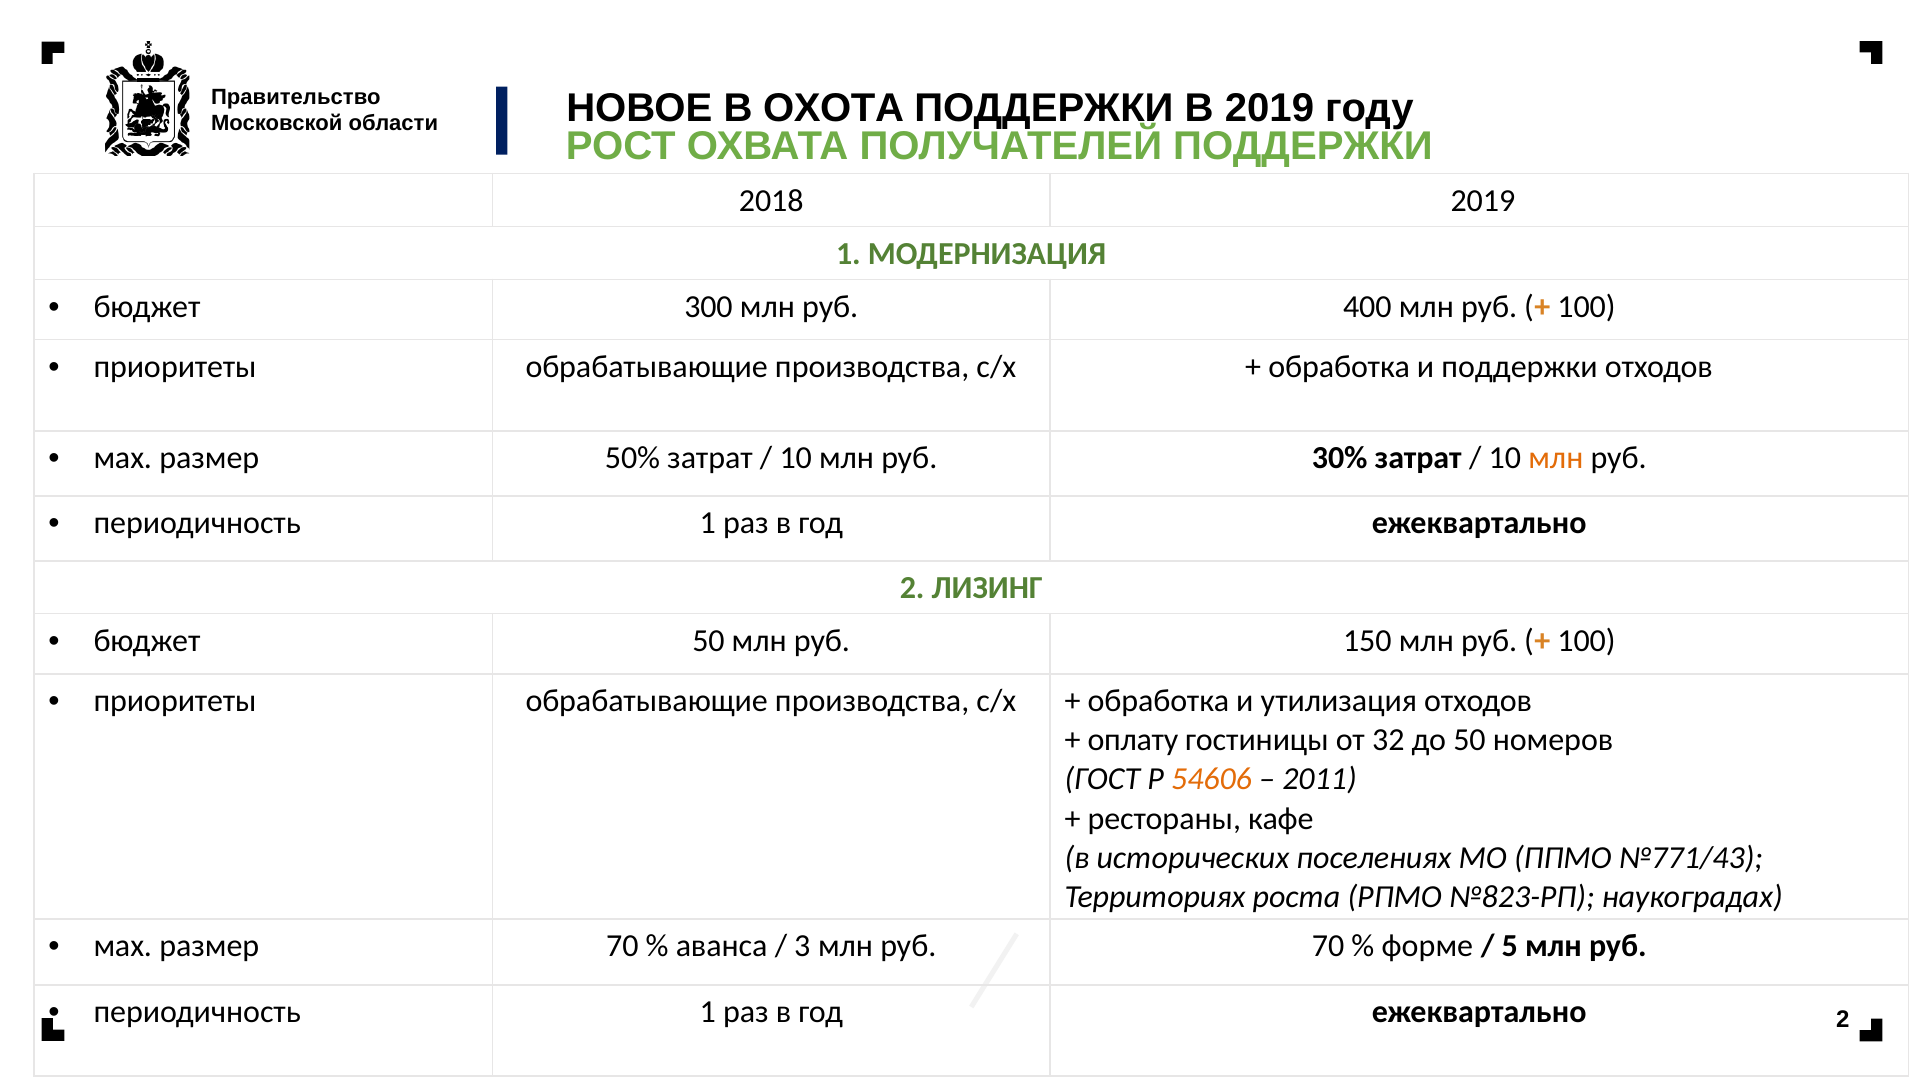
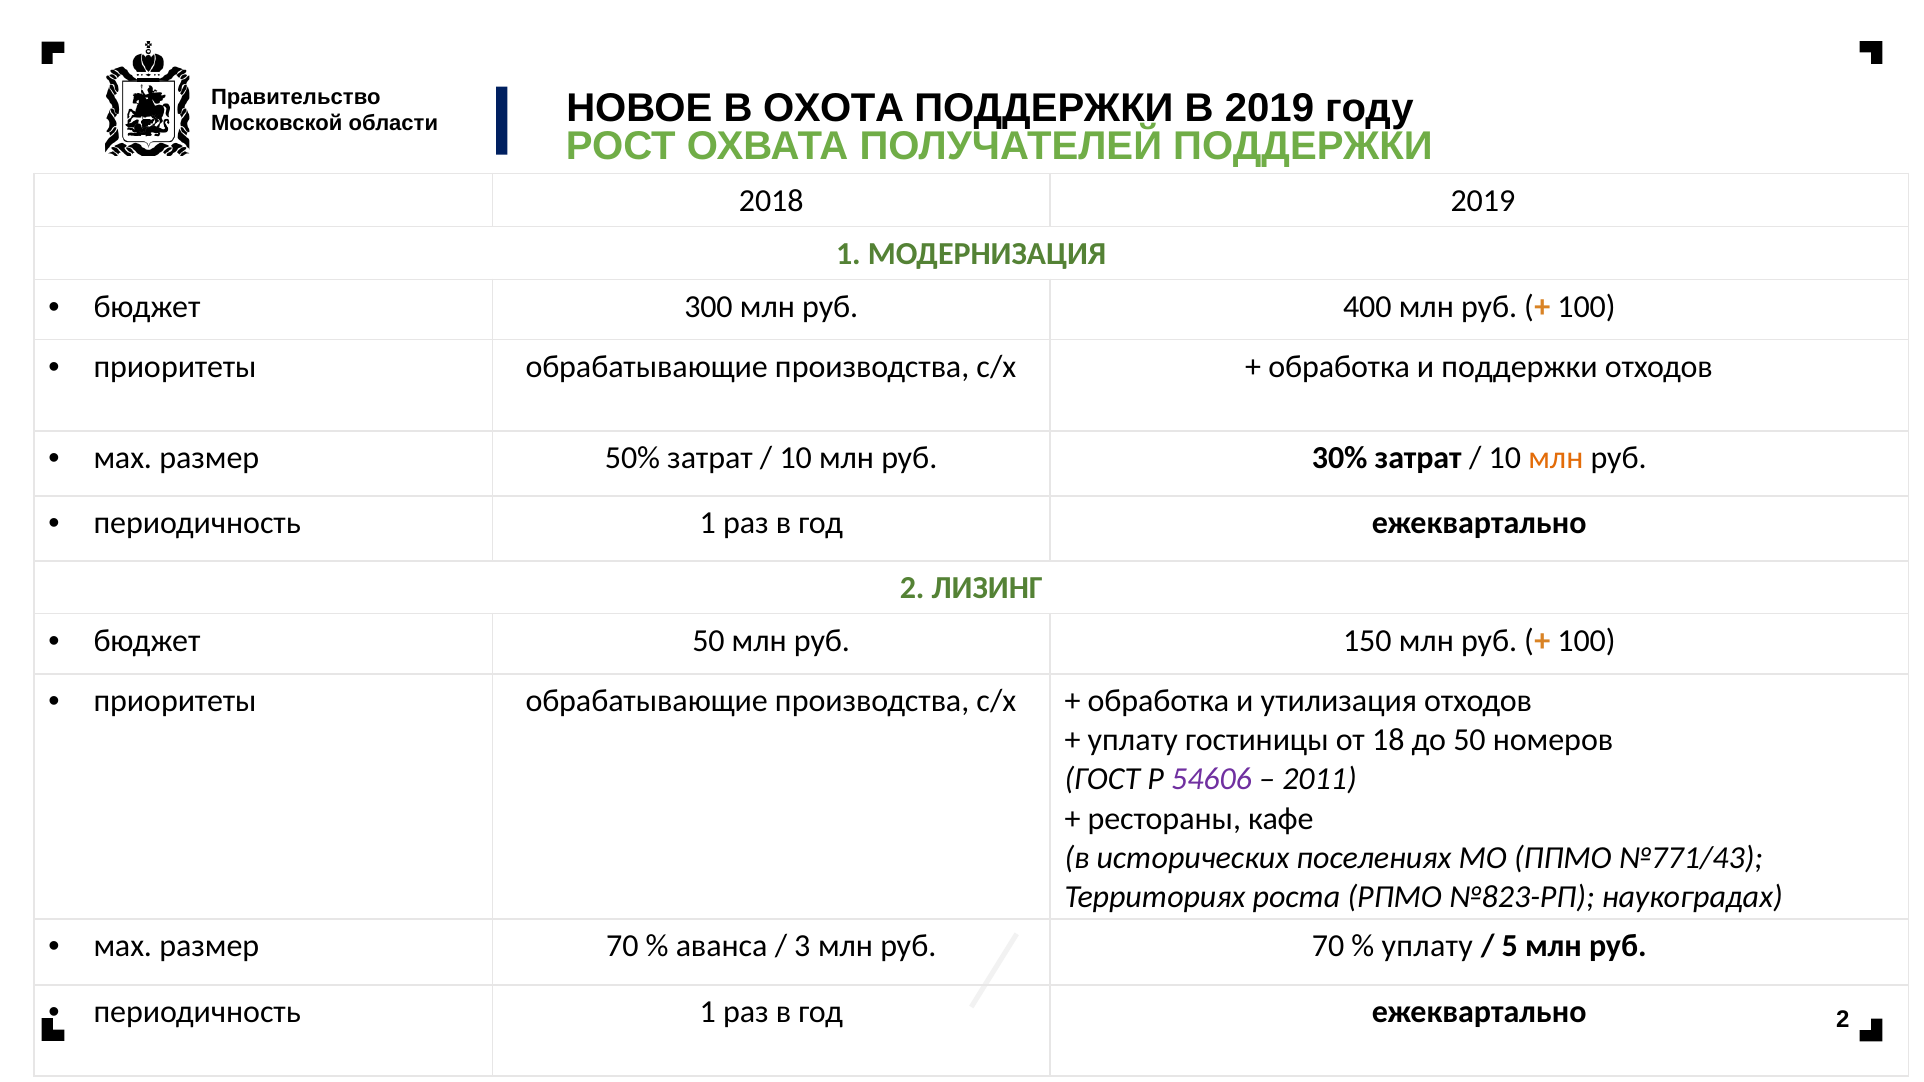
оплату at (1133, 740): оплату -> уплату
32: 32 -> 18
54606 colour: orange -> purple
форме at (1427, 946): форме -> уплату
